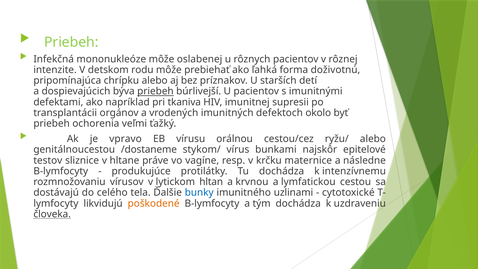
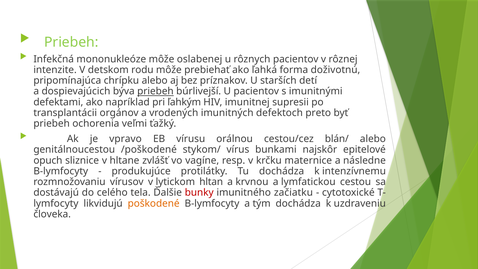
tkaniva: tkaniva -> ľahkým
okolo: okolo -> preto
ryžu/: ryžu/ -> blán/
/dostaneme: /dostaneme -> /poškodené
testov: testov -> opuch
práve: práve -> zvlášť
bunky colour: blue -> red
uzlinami: uzlinami -> začiatku
človeka underline: present -> none
